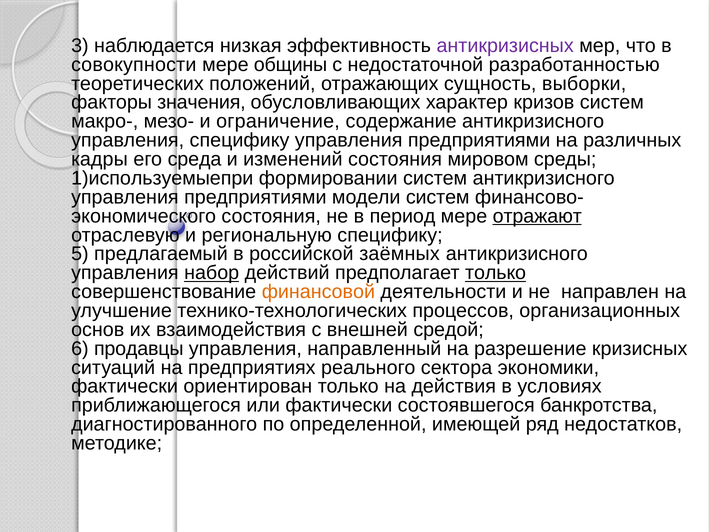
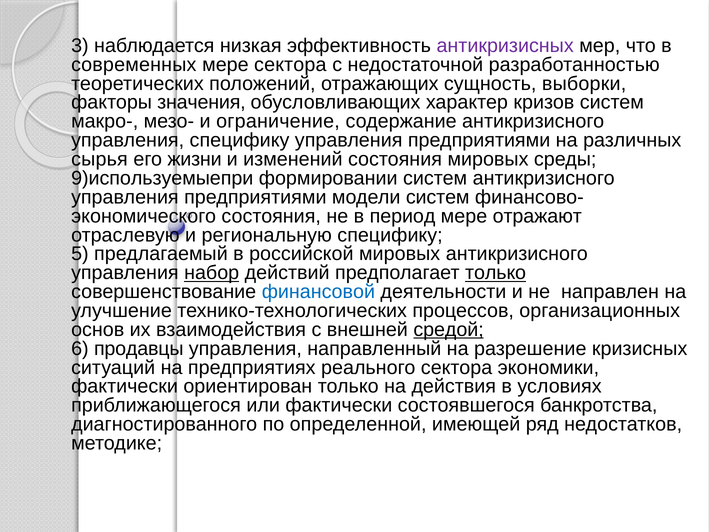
совокупности: совокупности -> современных
мере общины: общины -> сектора
кадры: кадры -> сырья
среда: среда -> жизни
состояния мировом: мировом -> мировых
1)используемыепри: 1)используемыепри -> 9)используемыепри
отражают underline: present -> none
российской заёмных: заёмных -> мировых
финансовой colour: orange -> blue
средой underline: none -> present
